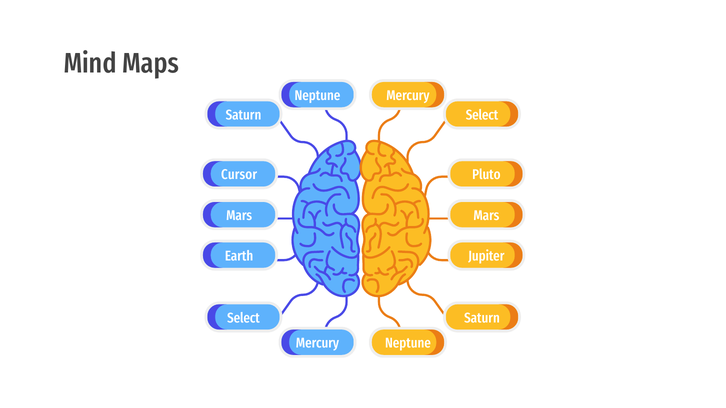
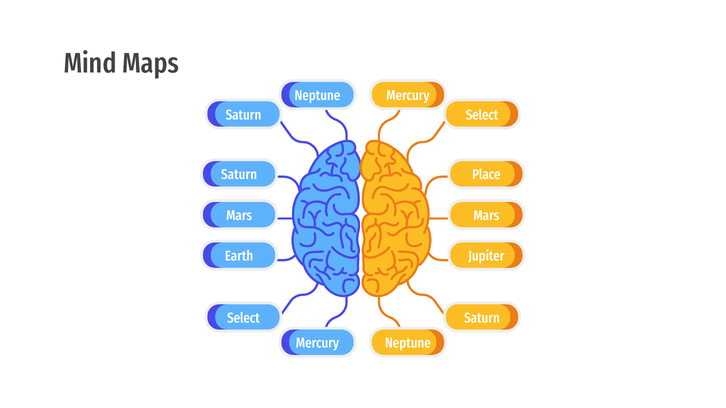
Cursor at (239, 175): Cursor -> Saturn
Pluto: Pluto -> Place
